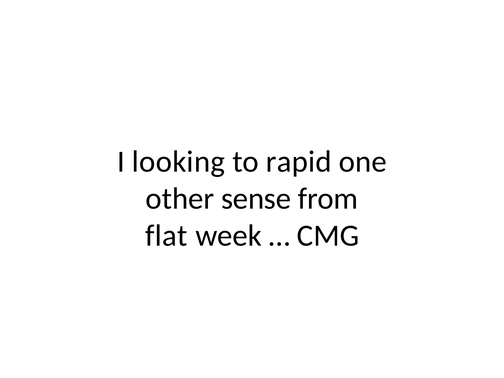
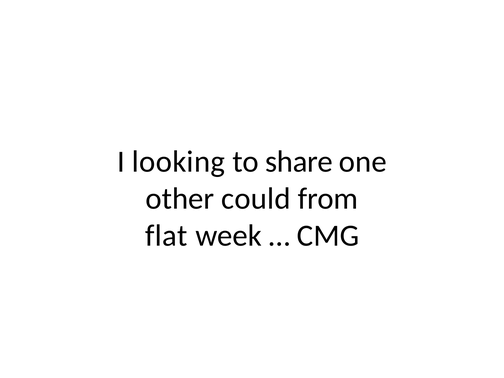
rapid: rapid -> share
sense: sense -> could
